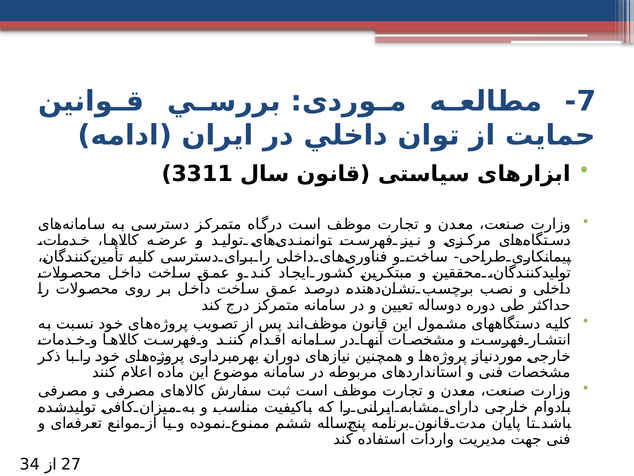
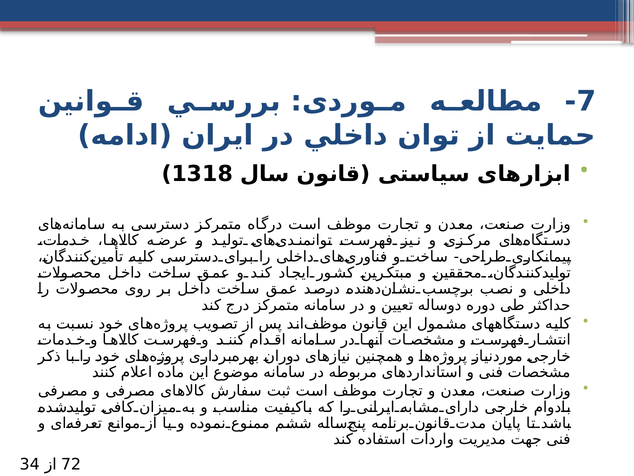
3311: 3311 -> 1318
27: 27 -> 72
